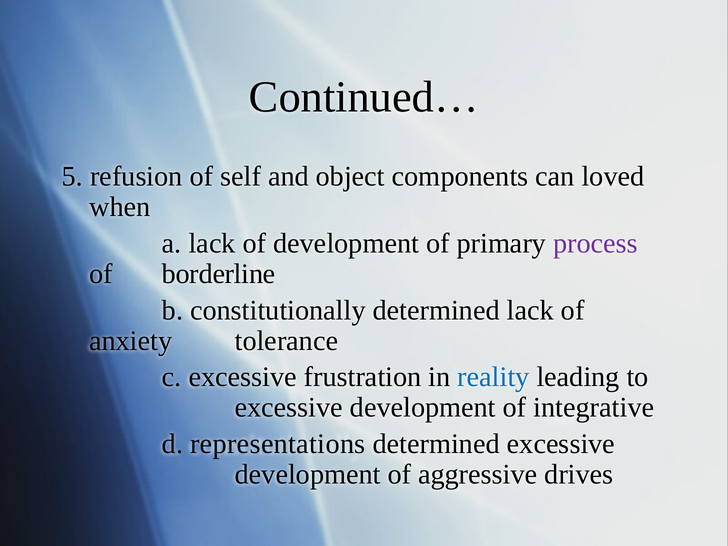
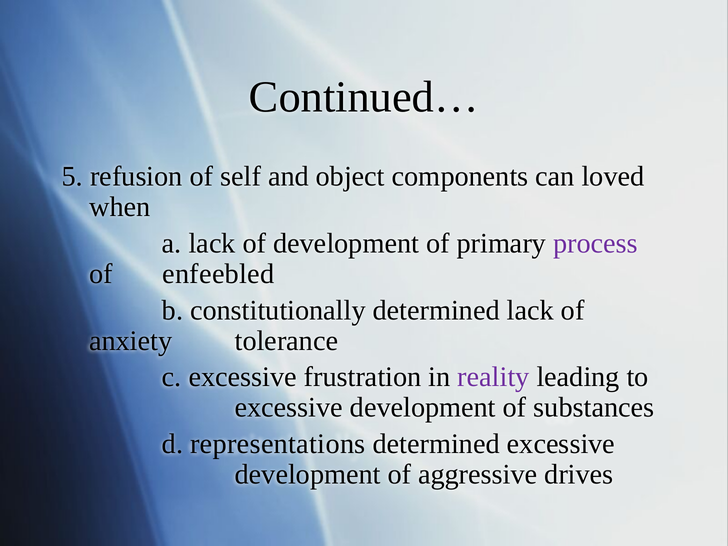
borderline: borderline -> enfeebled
reality colour: blue -> purple
integrative: integrative -> substances
